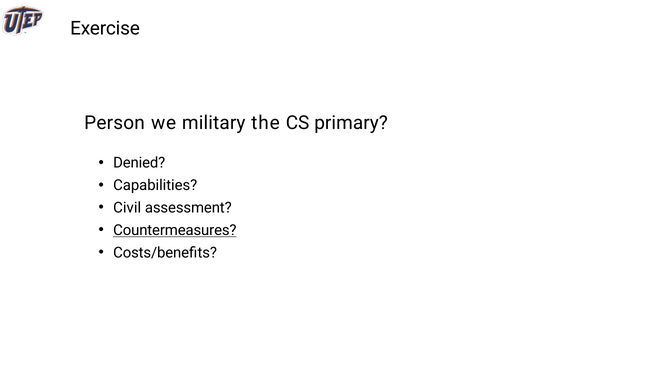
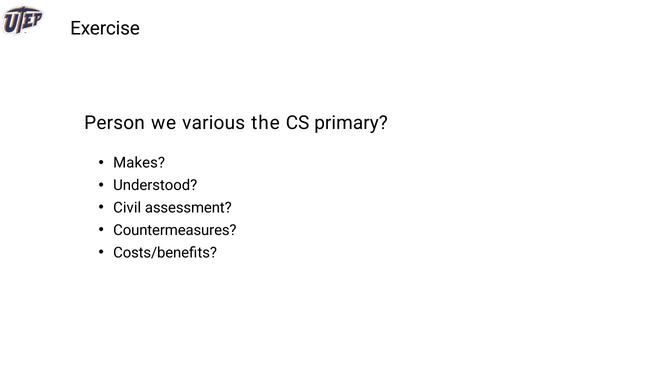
military: military -> various
Denied: Denied -> Makes
Capabilities: Capabilities -> Understood
Countermeasures underline: present -> none
